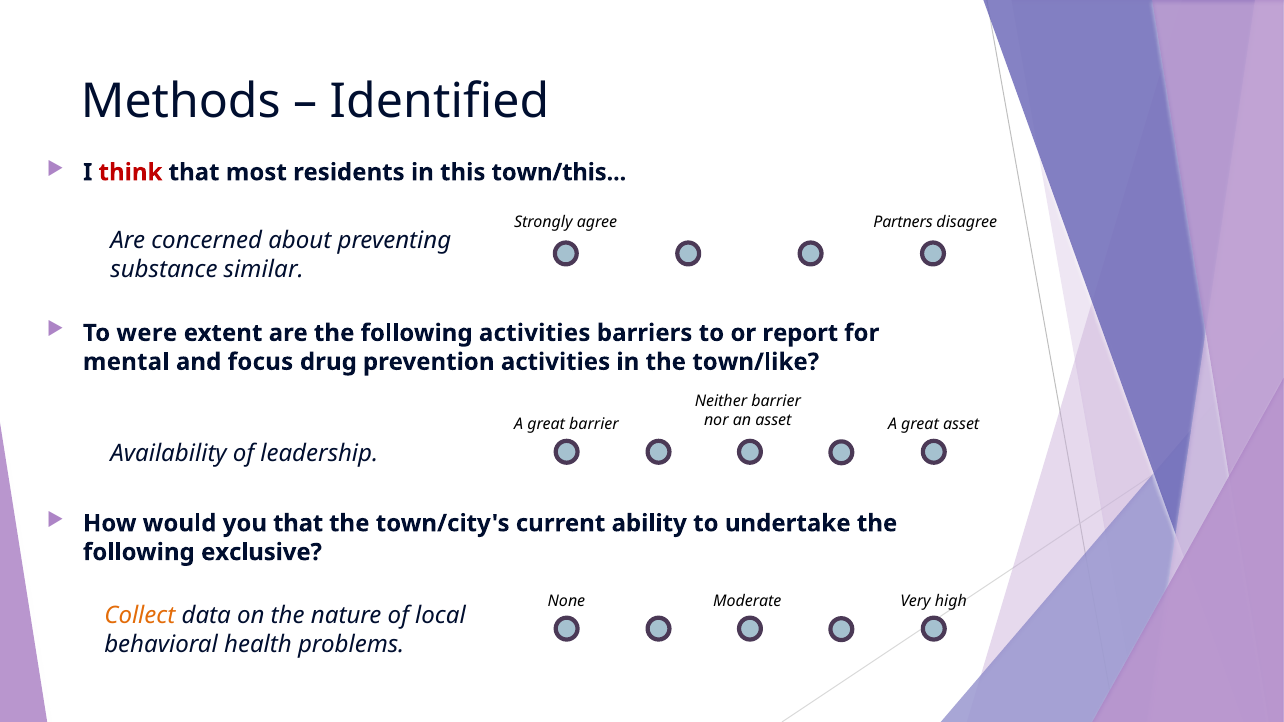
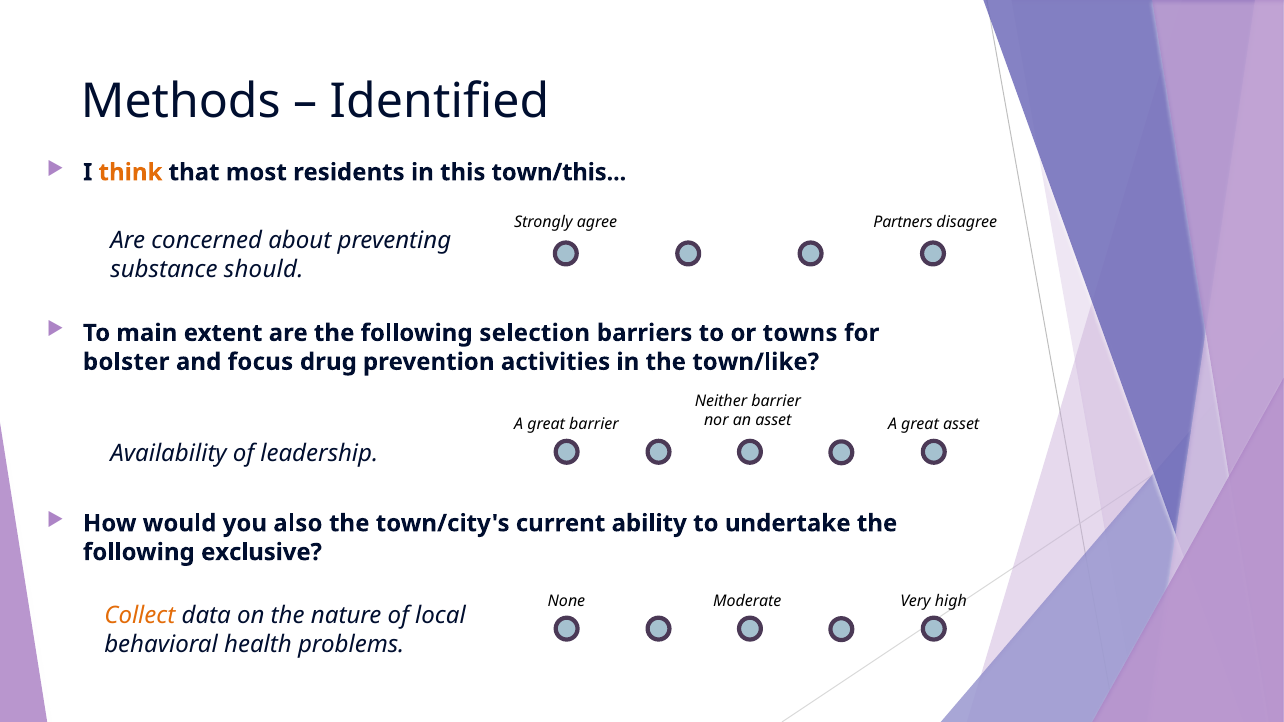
think colour: red -> orange
similar: similar -> should
were: were -> main
following activities: activities -> selection
report: report -> towns
mental: mental -> bolster
you that: that -> also
